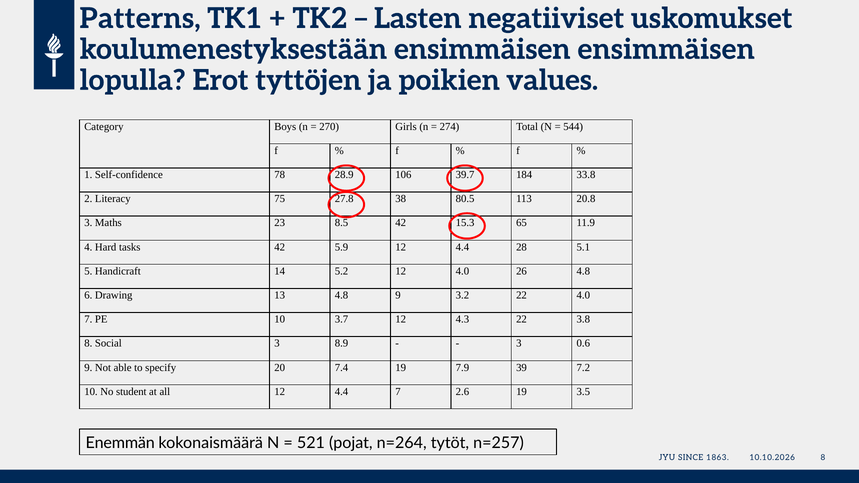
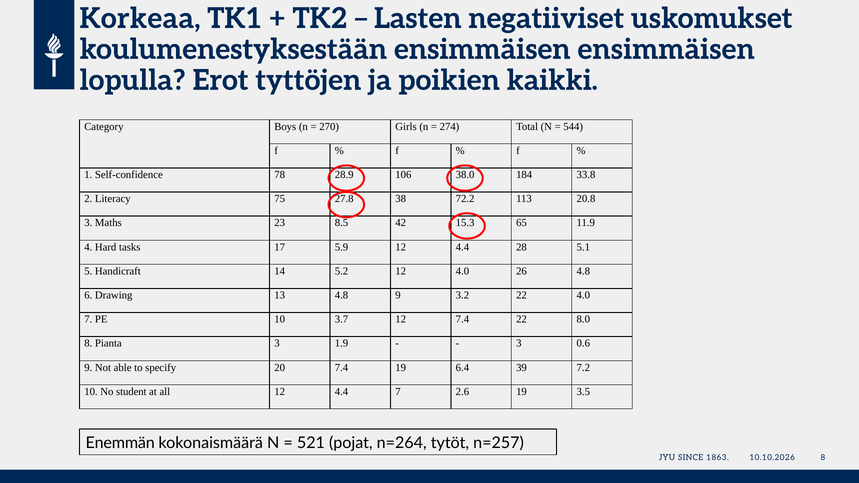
Patterns: Patterns -> Korkeaa
values: values -> kaikki
39.7: 39.7 -> 38.0
80.5: 80.5 -> 72.2
tasks 42: 42 -> 17
12 4.3: 4.3 -> 7.4
3.8: 3.8 -> 8.0
Social: Social -> Pianta
8.9: 8.9 -> 1.9
7.9: 7.9 -> 6.4
